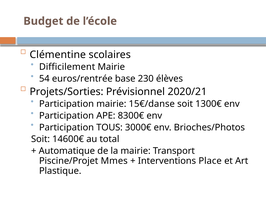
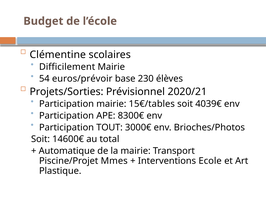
euros/rentrée: euros/rentrée -> euros/prévoir
15€/danse: 15€/danse -> 15€/tables
1300€: 1300€ -> 4039€
TOUS: TOUS -> TOUT
Place: Place -> Ecole
